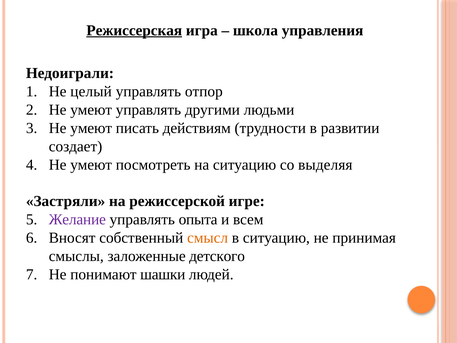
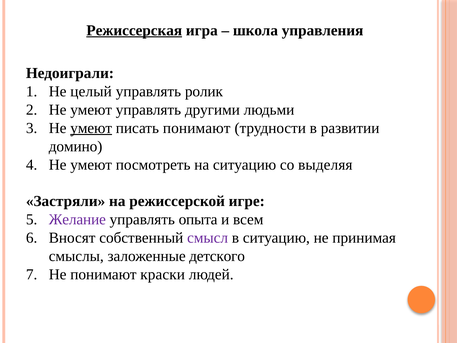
отпор: отпор -> ролик
умеют at (91, 128) underline: none -> present
писать действиям: действиям -> понимают
создает: создает -> домино
смысл colour: orange -> purple
шашки: шашки -> краски
